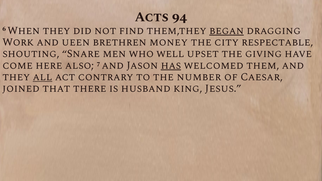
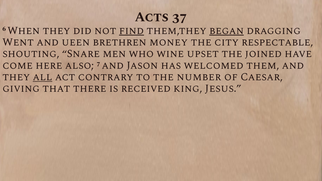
94: 94 -> 37
find underline: none -> present
Work: Work -> Went
well: well -> wine
giving: giving -> joined
has underline: present -> none
joined: joined -> giving
husband: husband -> received
